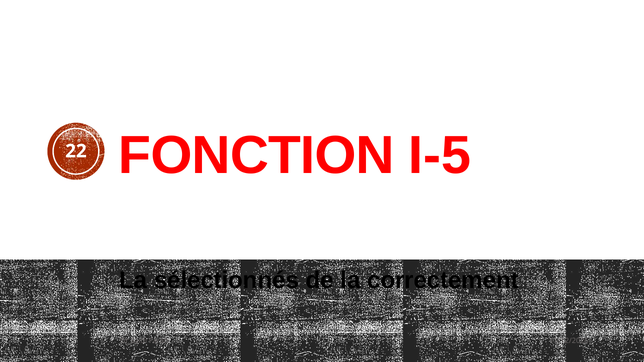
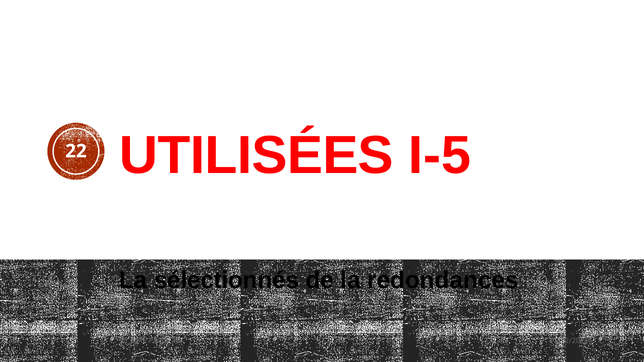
FONCTION: FONCTION -> UTILISÉES
correctement: correctement -> redondances
